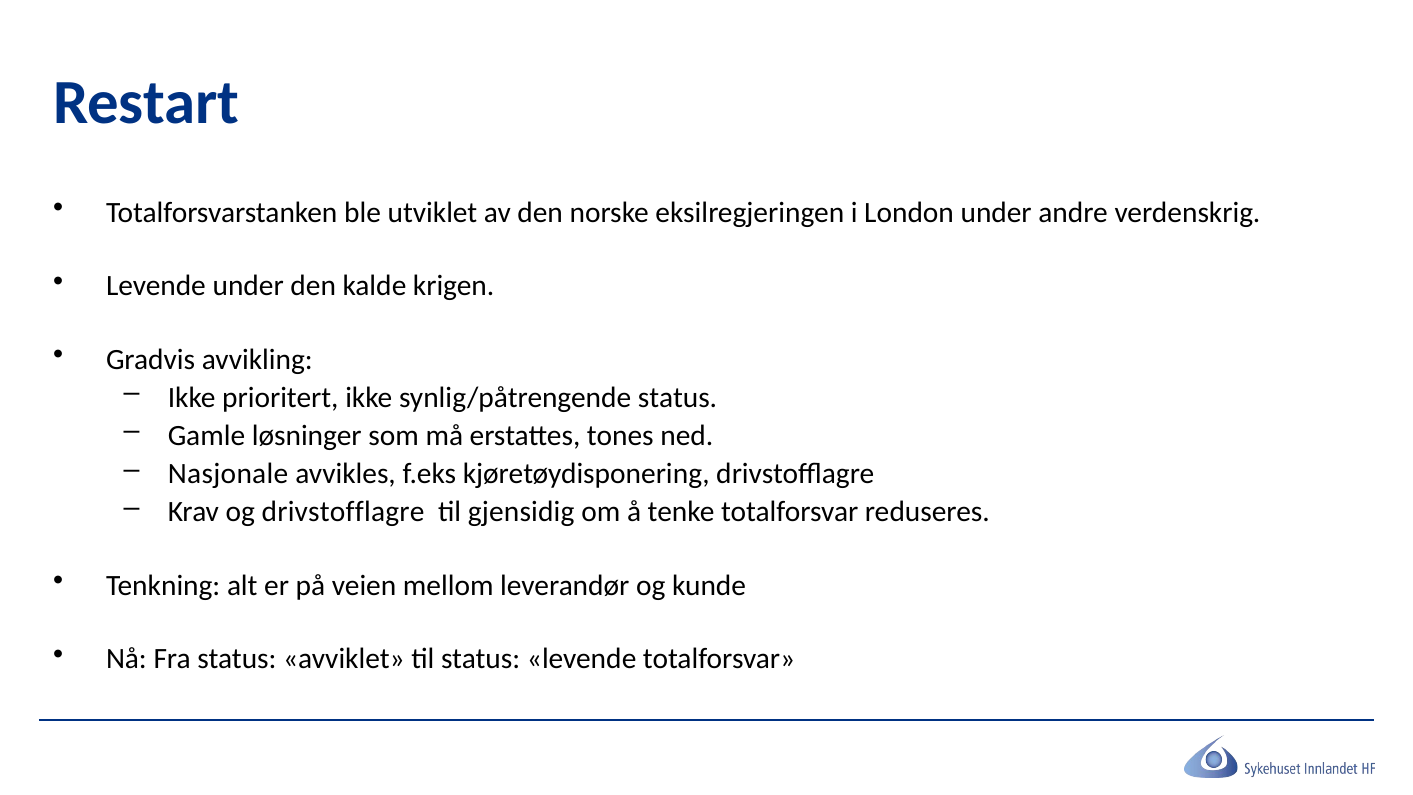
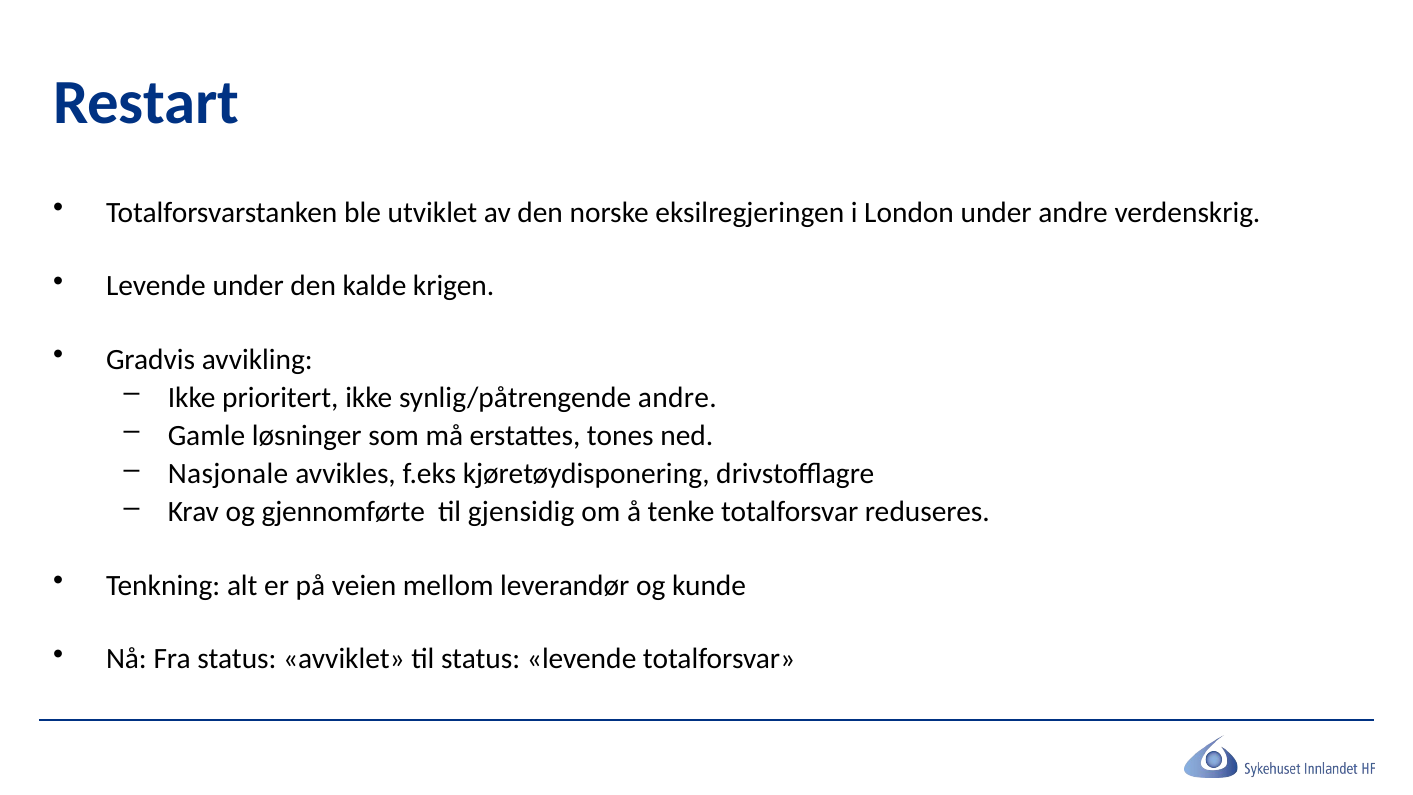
synlig/påtrengende status: status -> andre
og drivstofflagre: drivstofflagre -> gjennomførte
